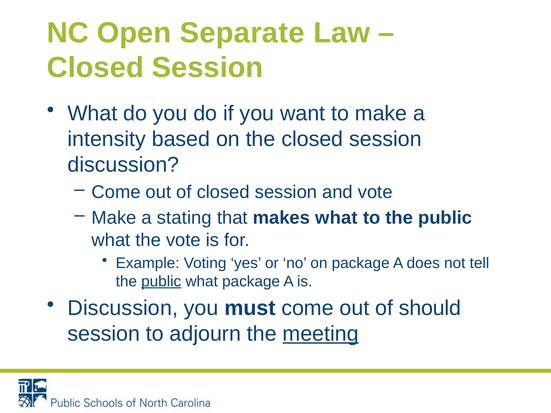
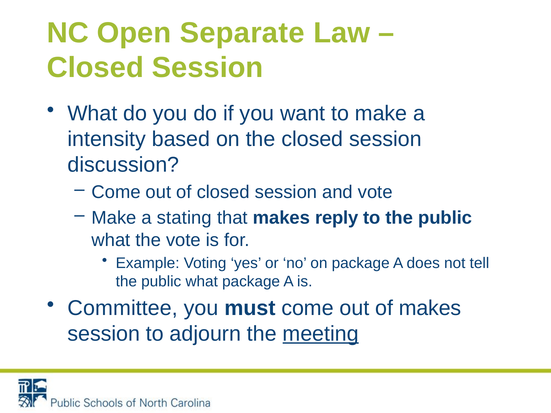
makes what: what -> reply
public at (161, 282) underline: present -> none
Discussion at (123, 308): Discussion -> Committee
of should: should -> makes
